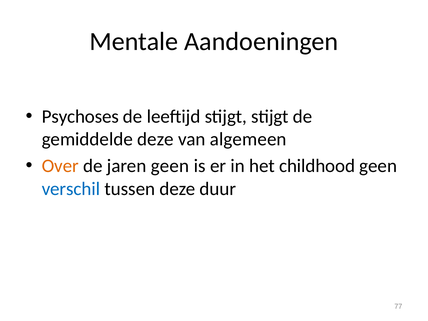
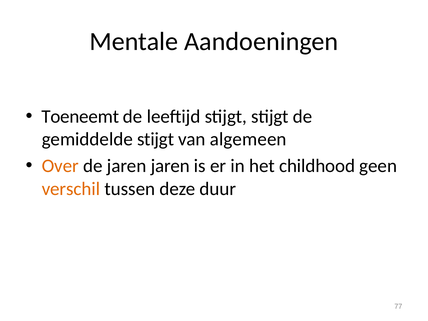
Psychoses: Psychoses -> Toeneemt
gemiddelde deze: deze -> stijgt
jaren geen: geen -> jaren
verschil colour: blue -> orange
